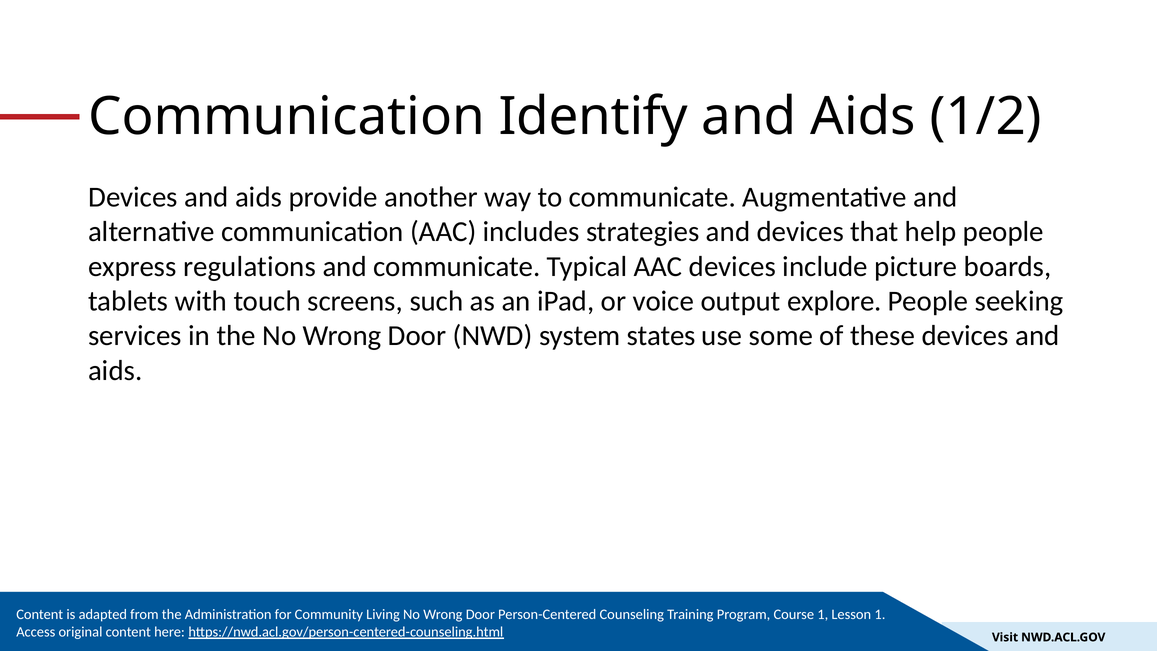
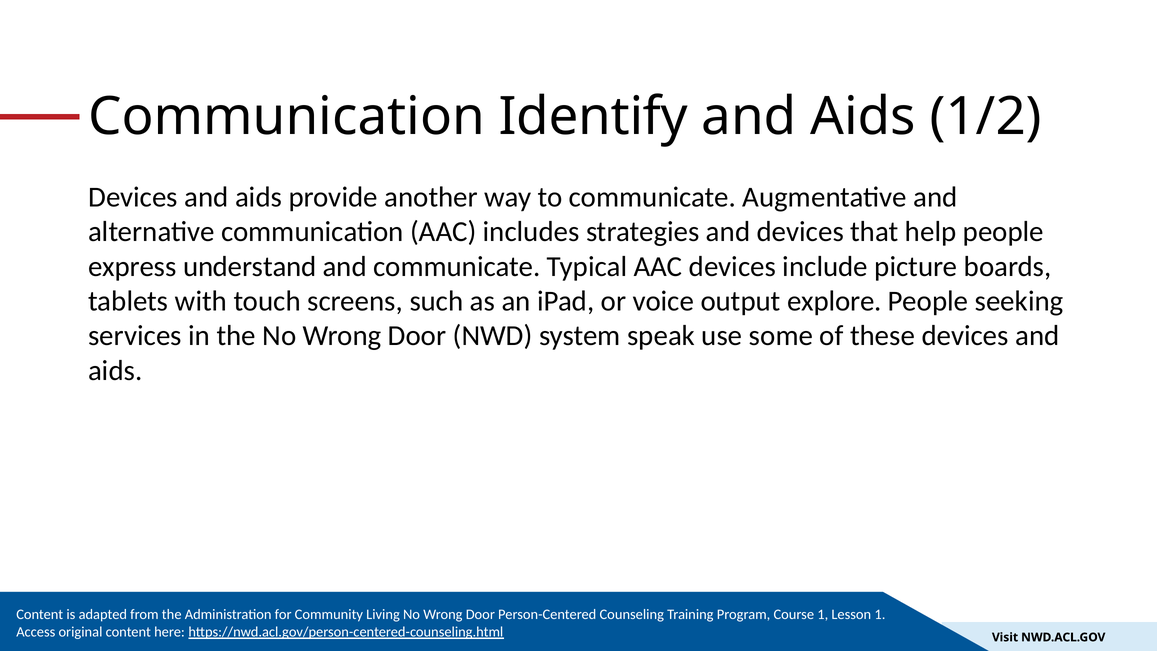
regulations: regulations -> understand
states: states -> speak
